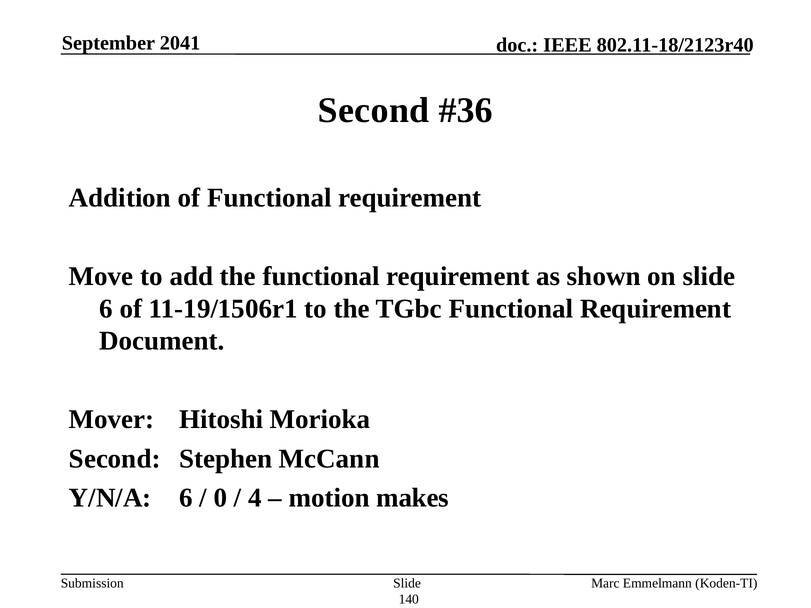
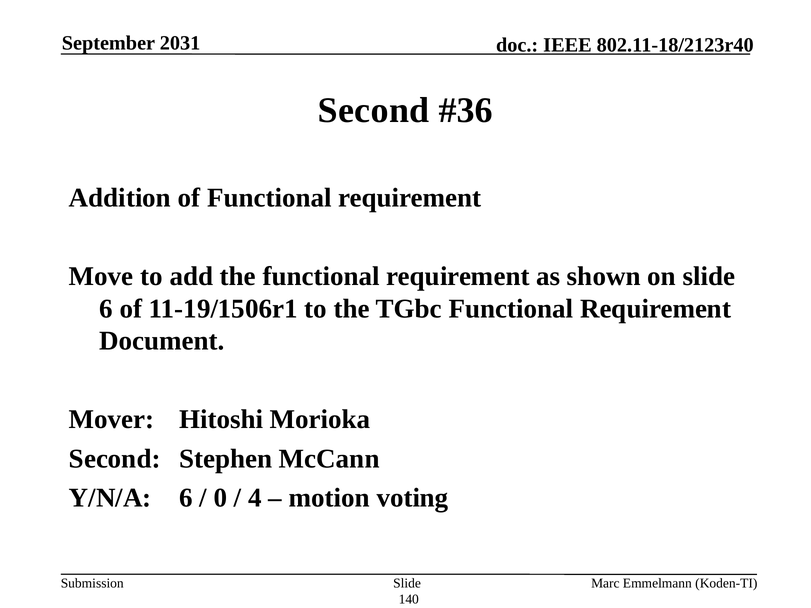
2041: 2041 -> 2031
makes: makes -> voting
